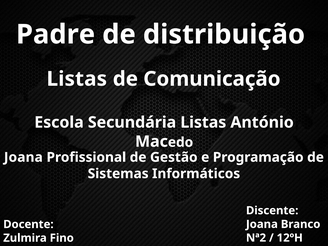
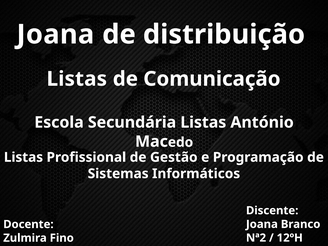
Padre at (56, 34): Padre -> Joana
Joana at (23, 157): Joana -> Listas
